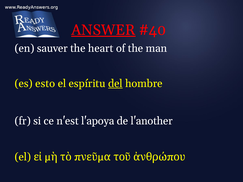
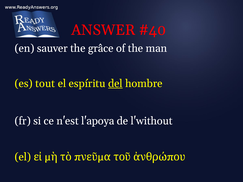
ANSWER underline: present -> none
heart: heart -> grâce
esto: esto -> tout
l'another: l'another -> l'without
